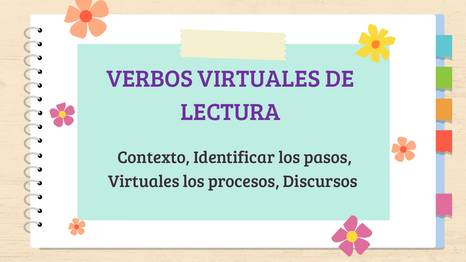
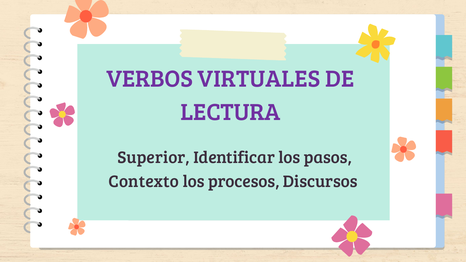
Contexto: Contexto -> Superior
Virtuales at (144, 182): Virtuales -> Contexto
